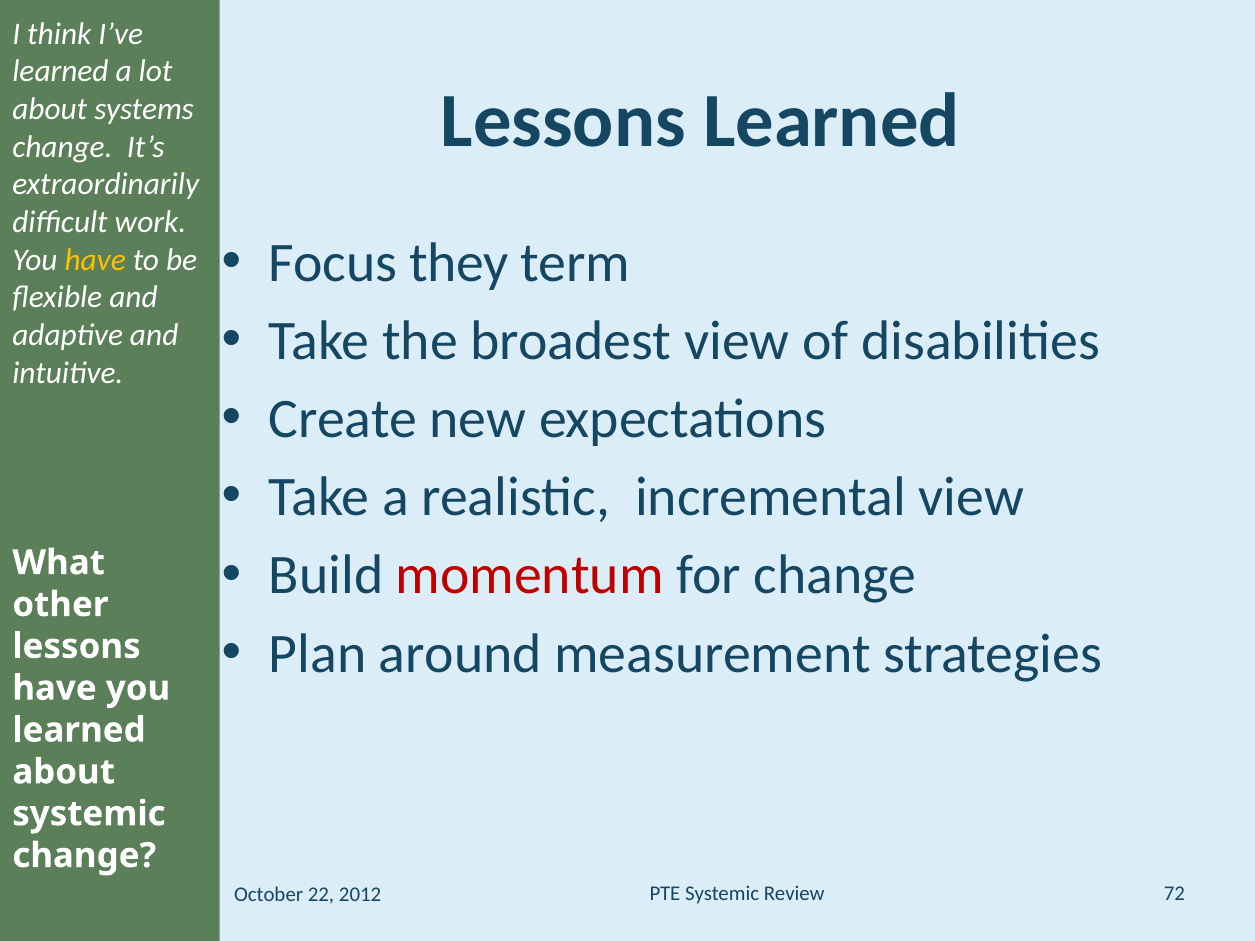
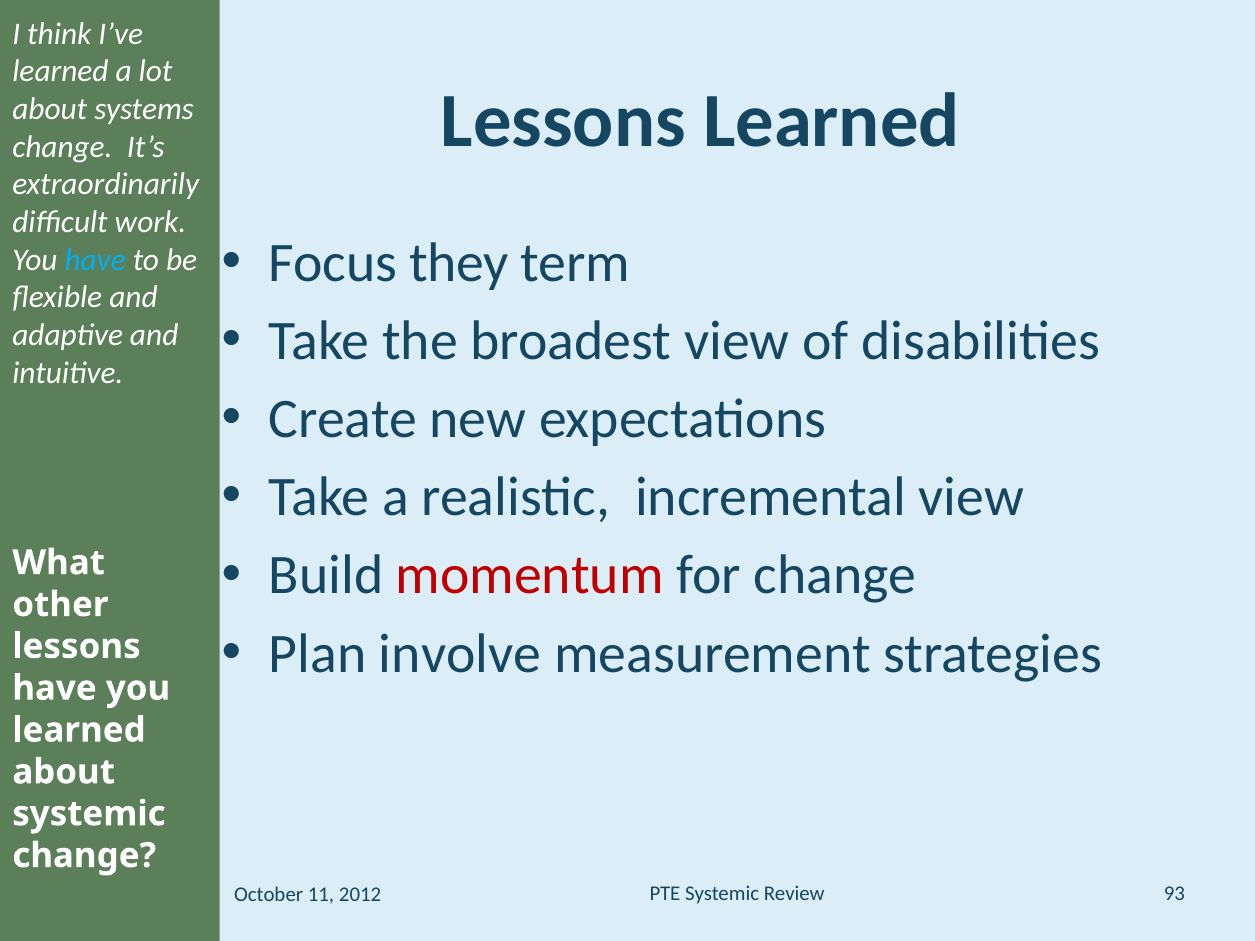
have at (95, 260) colour: yellow -> light blue
around: around -> involve
72: 72 -> 93
22: 22 -> 11
